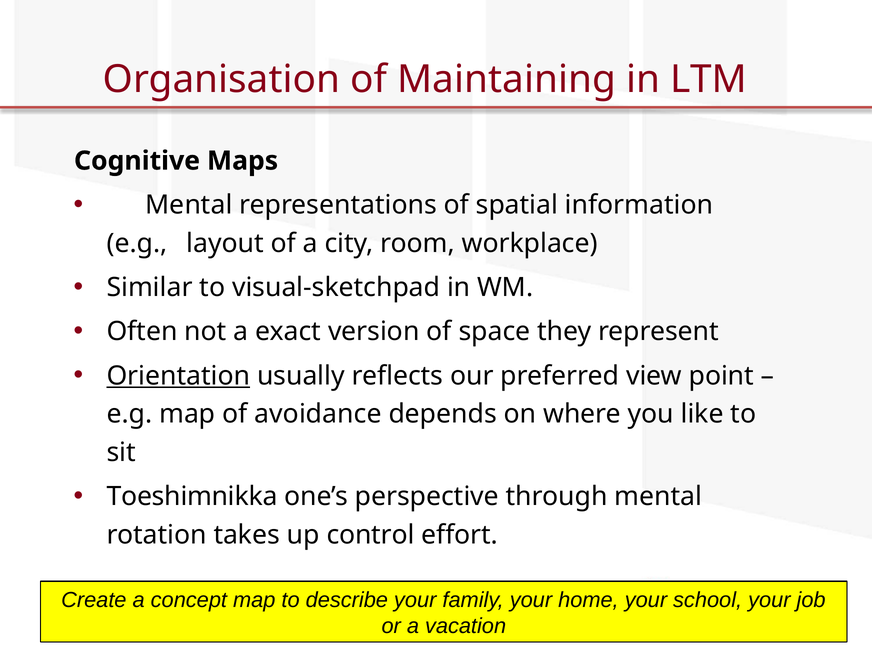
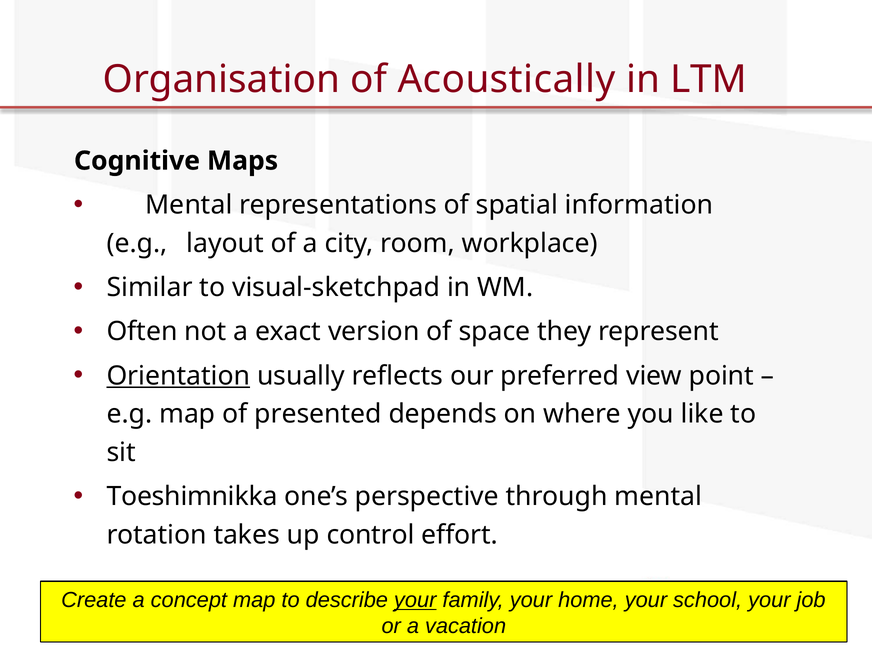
Maintaining: Maintaining -> Acoustically
avoidance: avoidance -> presented
your at (415, 600) underline: none -> present
